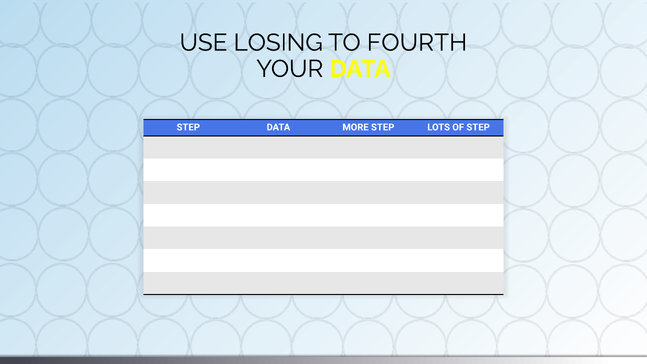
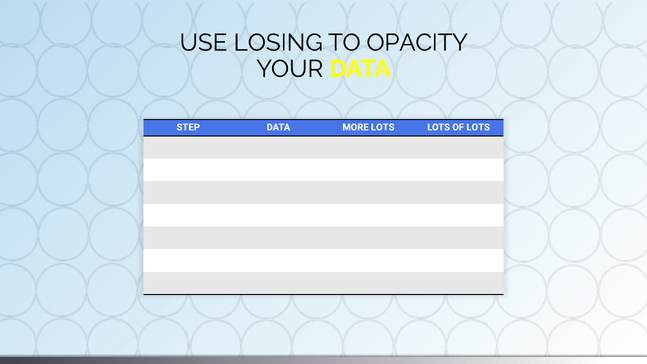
FOURTH: FOURTH -> OPACITY
MORE STEP: STEP -> LOTS
OF STEP: STEP -> LOTS
